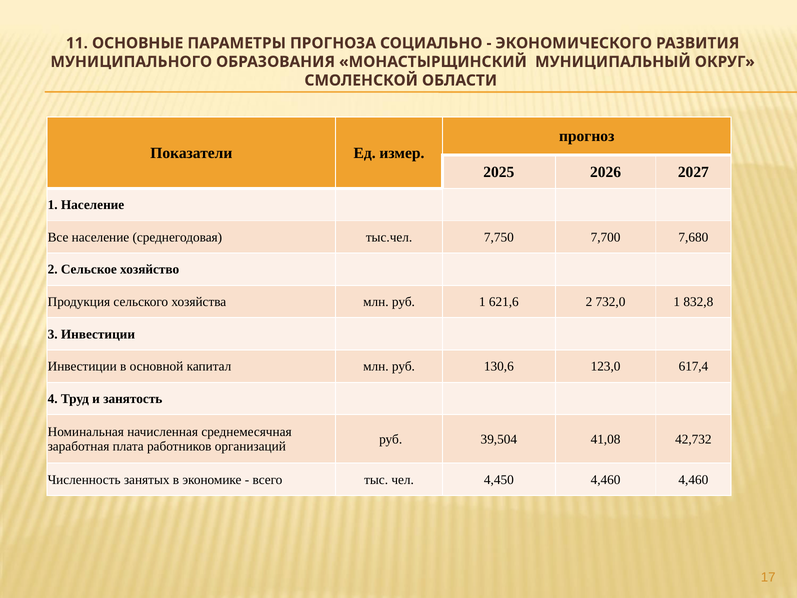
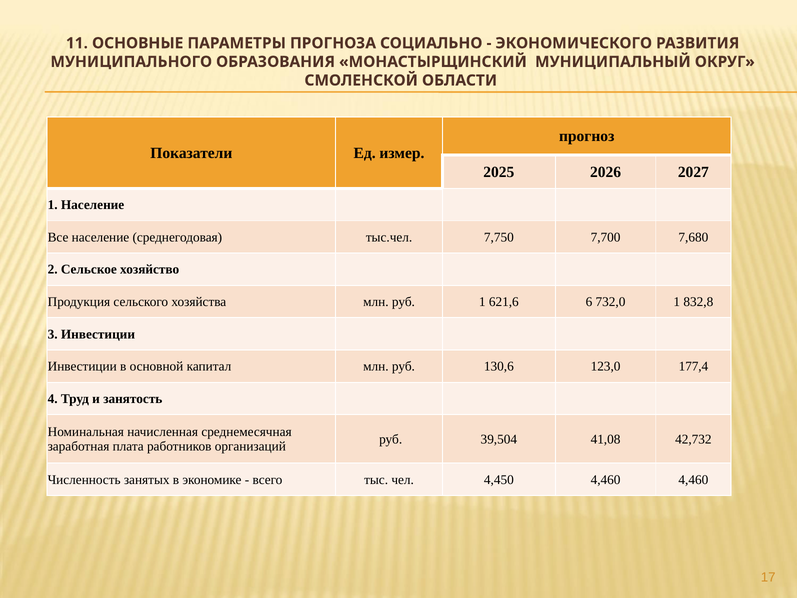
621,6 2: 2 -> 6
617,4: 617,4 -> 177,4
